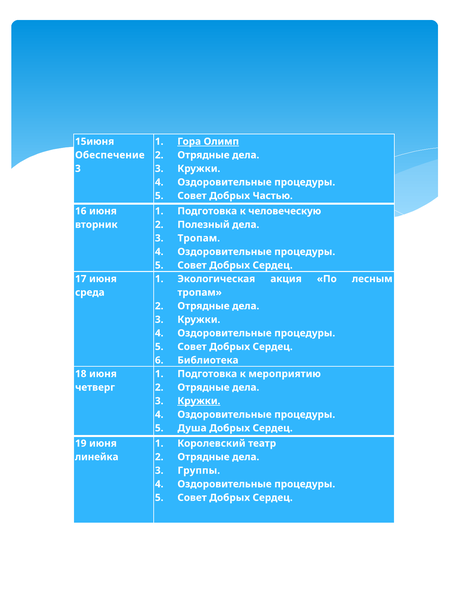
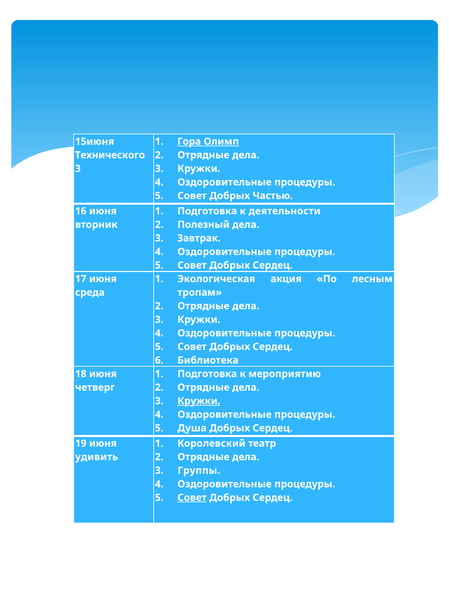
Обеспечение: Обеспечение -> Технического
человеческую: человеческую -> деятельности
3 Тропам: Тропам -> Завтрак
линейка: линейка -> удивить
Совет at (192, 498) underline: none -> present
